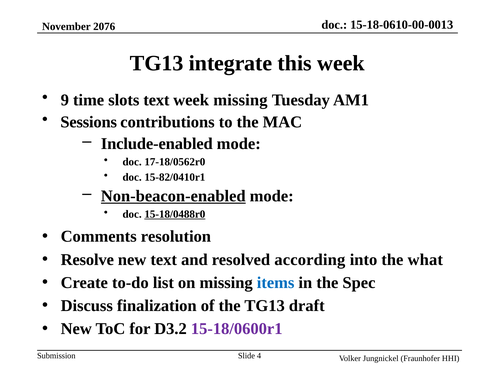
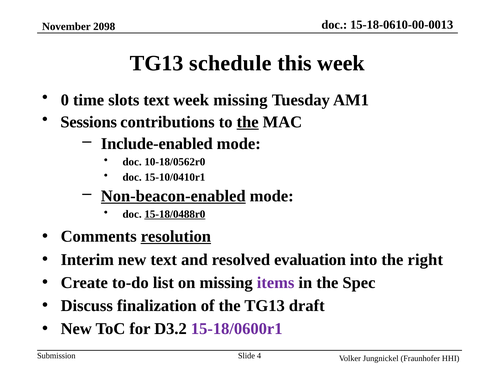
2076: 2076 -> 2098
integrate: integrate -> schedule
9: 9 -> 0
the at (248, 122) underline: none -> present
17-18/0562r0: 17-18/0562r0 -> 10-18/0562r0
15-82/0410r1: 15-82/0410r1 -> 15-10/0410r1
resolution underline: none -> present
Resolve: Resolve -> Interim
according: according -> evaluation
what: what -> right
items colour: blue -> purple
